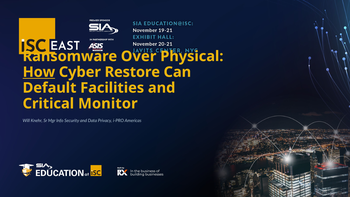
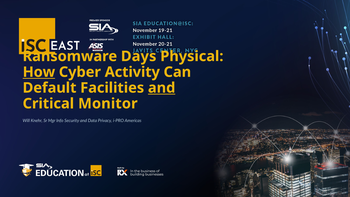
Over: Over -> Days
Restore: Restore -> Activity
and at (162, 88) underline: none -> present
